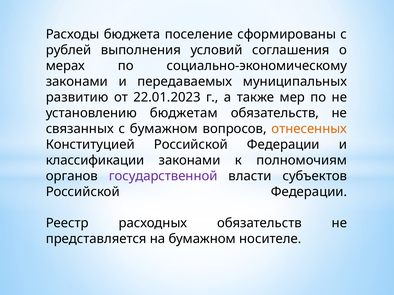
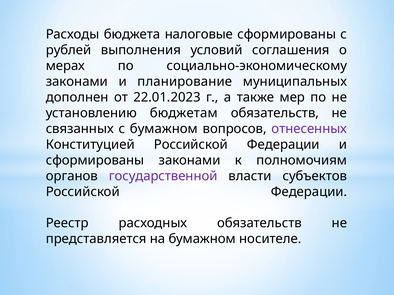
поселение: поселение -> налоговые
передаваемых: передаваемых -> планирование
развитию: развитию -> дополнен
отнесенных colour: orange -> purple
классификации at (95, 160): классификации -> сформированы
